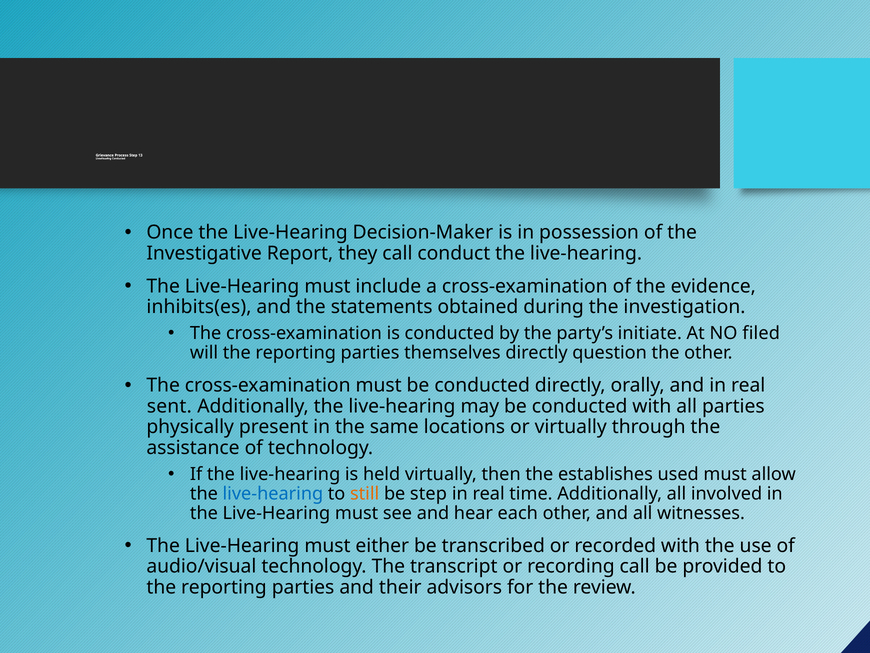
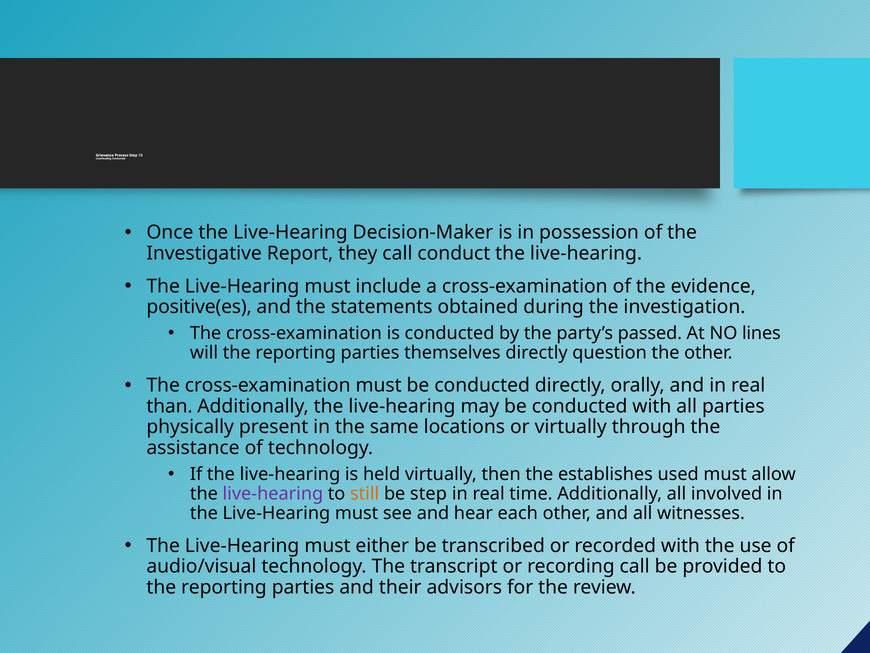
inhibits(es: inhibits(es -> positive(es
initiate: initiate -> passed
filed: filed -> lines
sent: sent -> than
live-hearing at (273, 493) colour: blue -> purple
